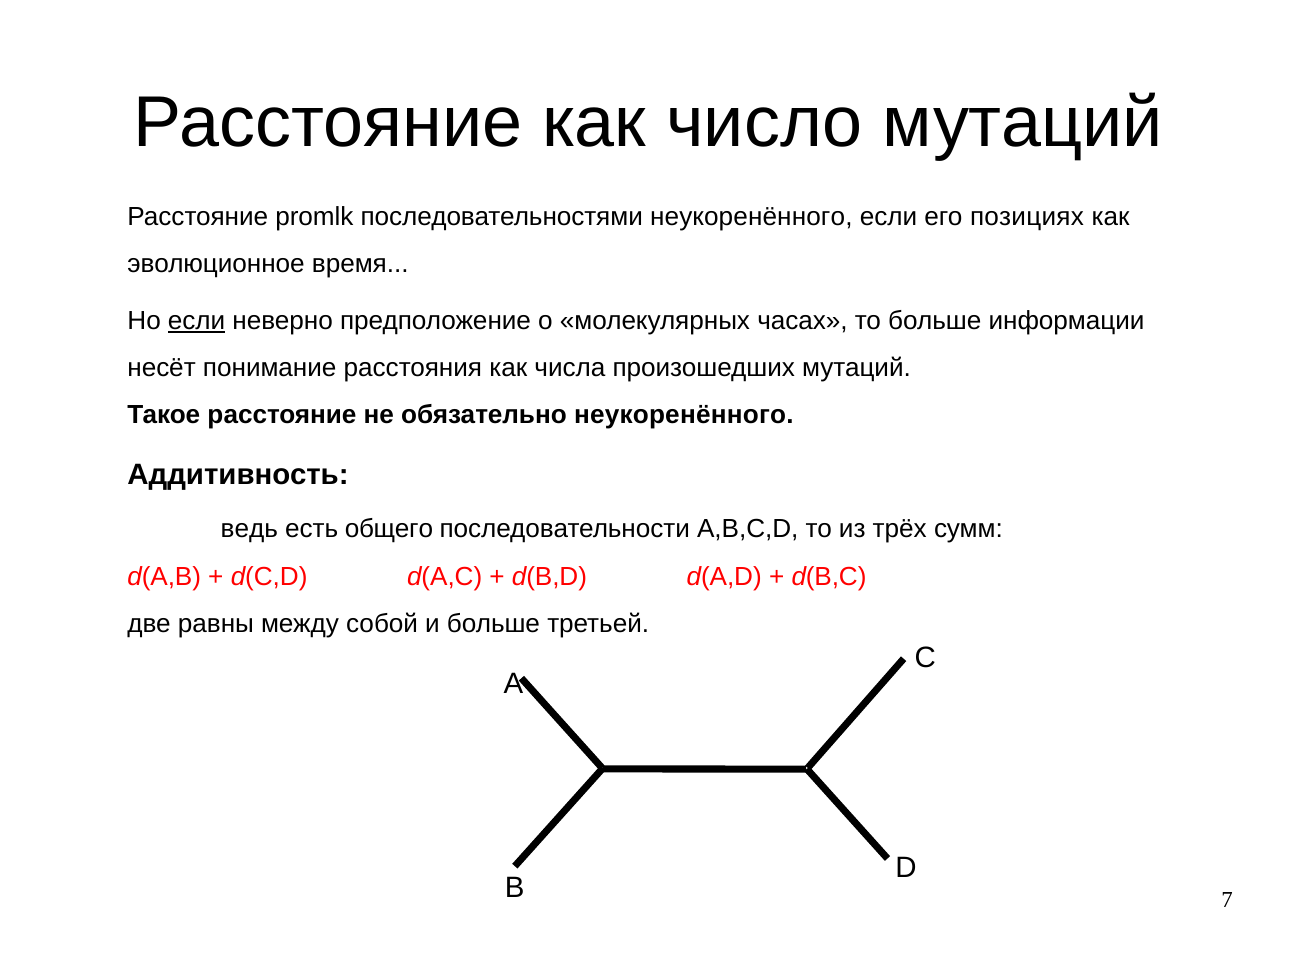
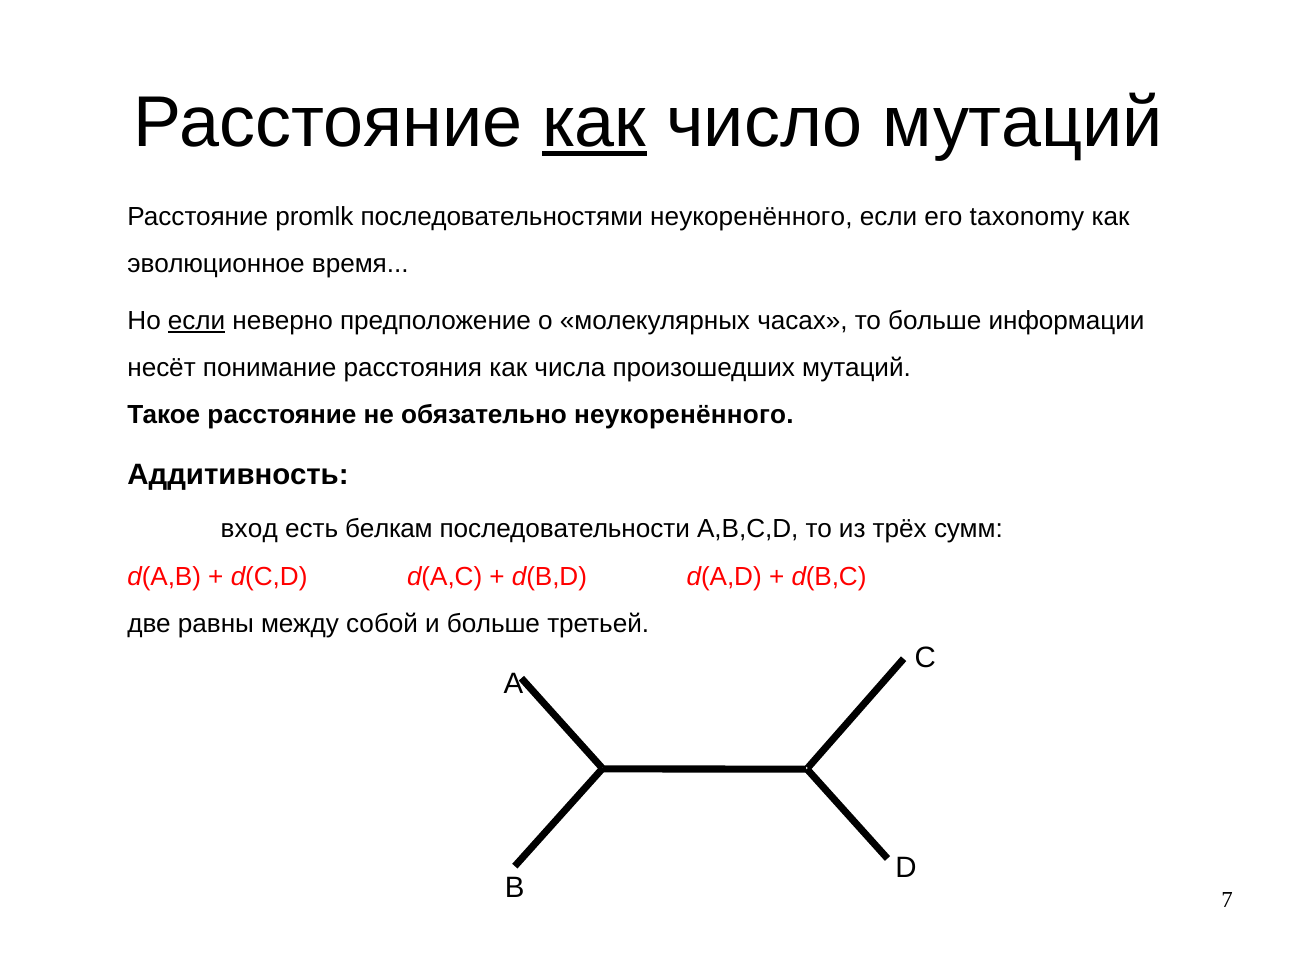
как at (594, 123) underline: none -> present
позициях: позициях -> taxonomy
ведь: ведь -> вход
общего: общего -> белкам
